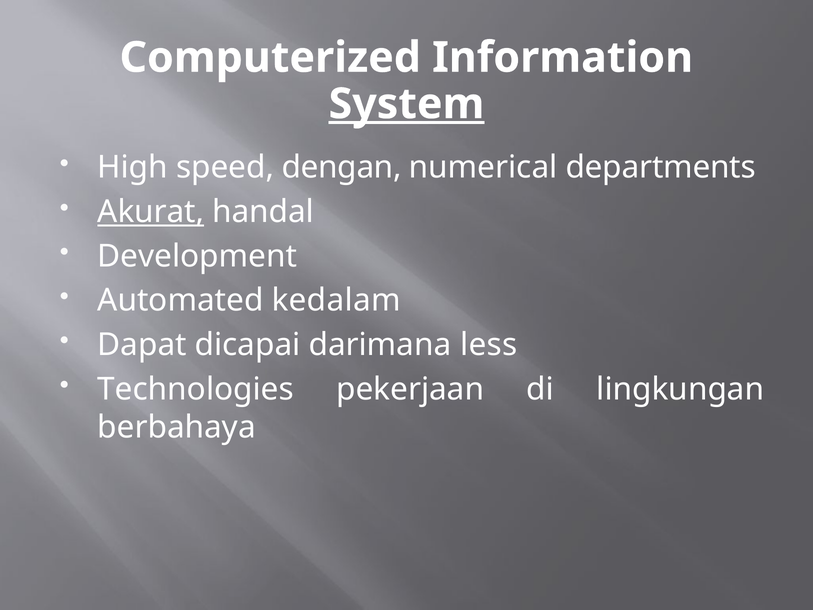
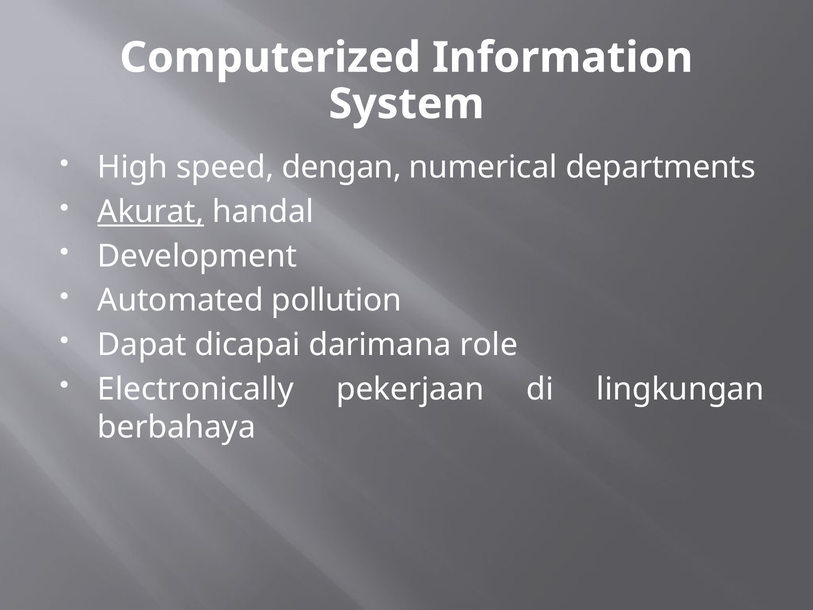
System underline: present -> none
kedalam: kedalam -> pollution
less: less -> role
Technologies: Technologies -> Electronically
